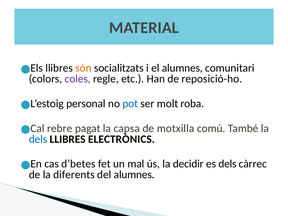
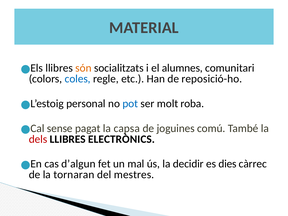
coles colour: purple -> blue
rebre: rebre -> sense
motxilla: motxilla -> joguines
dels at (38, 139) colour: blue -> red
d’betes: d’betes -> d’algun
es dels: dels -> dies
diferents: diferents -> tornaran
del alumnes: alumnes -> mestres
